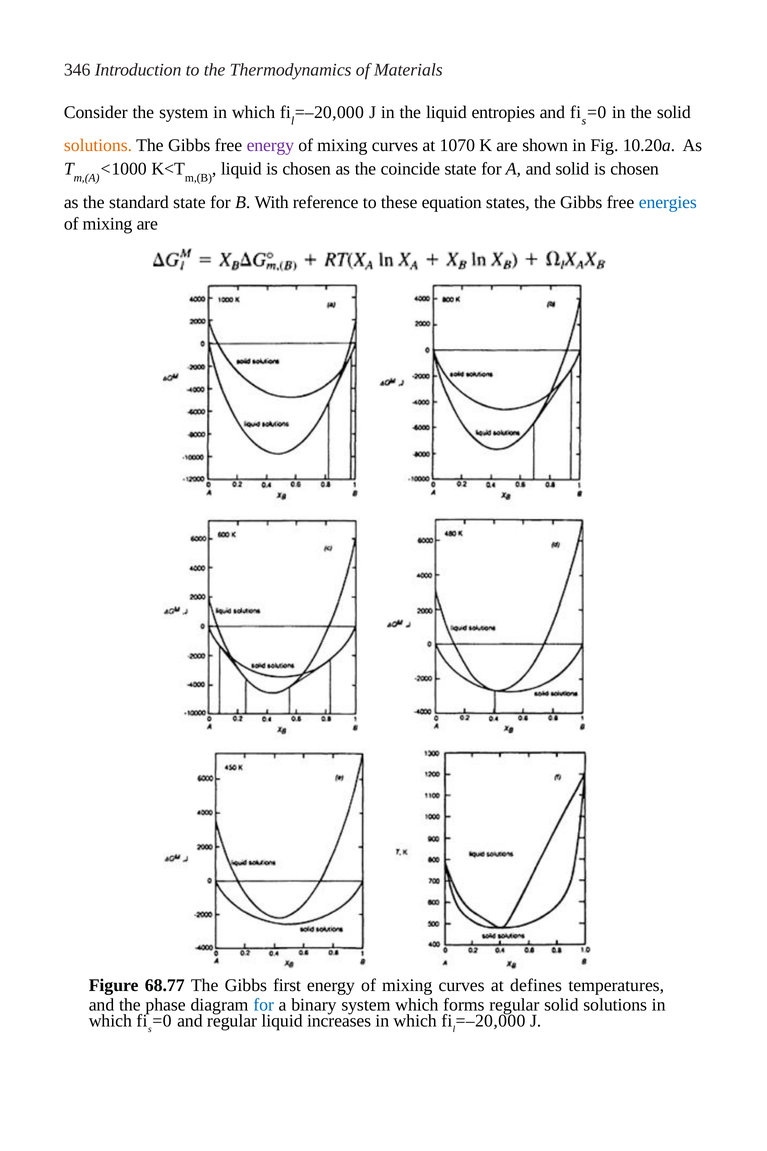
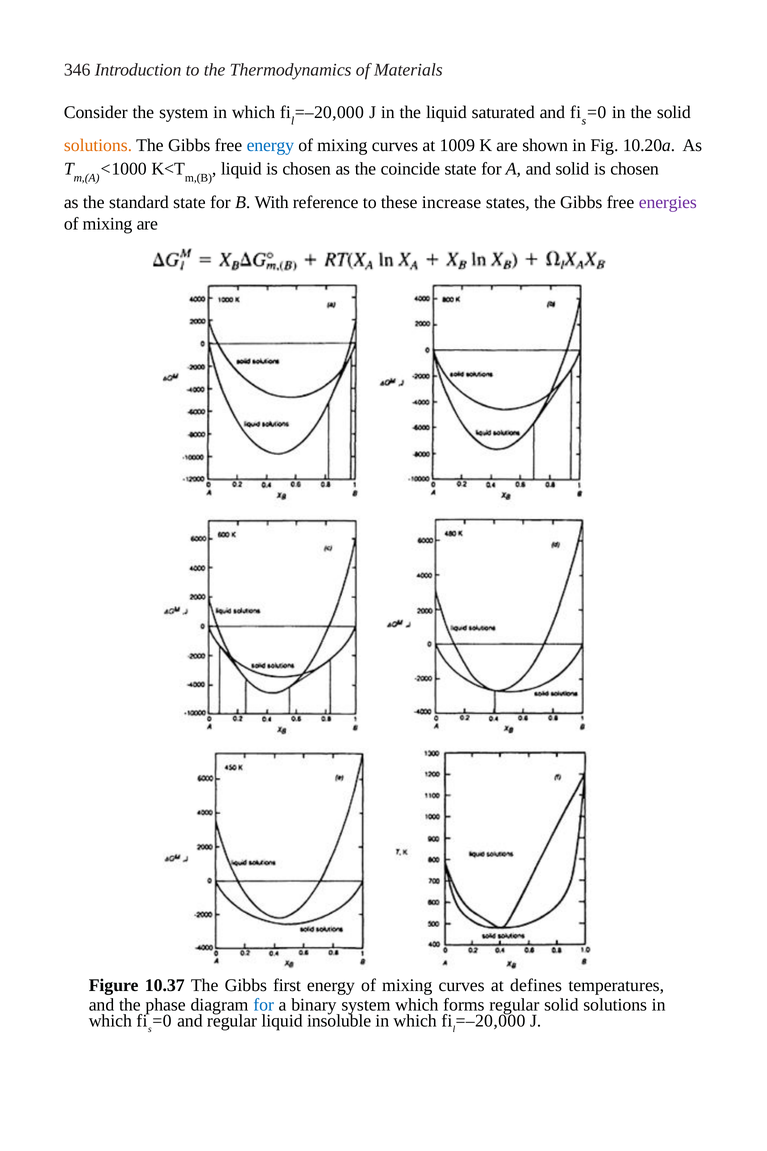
entropies: entropies -> saturated
energy at (270, 145) colour: purple -> blue
1070: 1070 -> 1009
equation: equation -> increase
energies colour: blue -> purple
68.77: 68.77 -> 10.37
increases: increases -> insoluble
